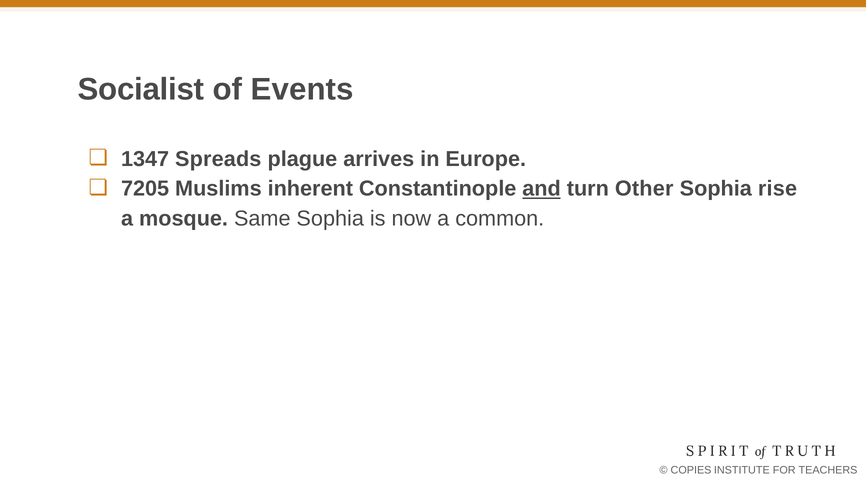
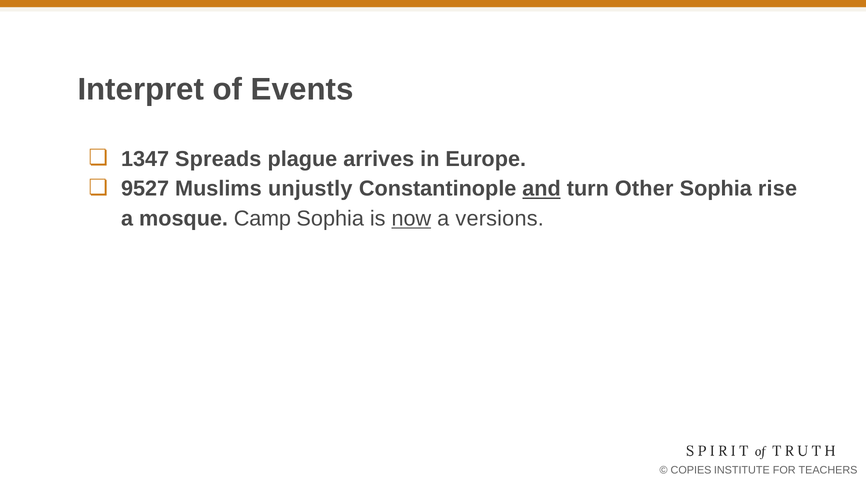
Socialist: Socialist -> Interpret
7205: 7205 -> 9527
inherent: inherent -> unjustly
Same: Same -> Camp
now underline: none -> present
common: common -> versions
